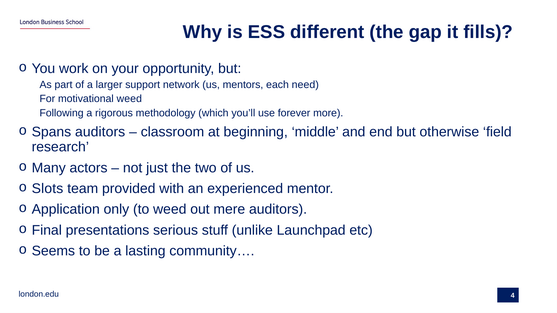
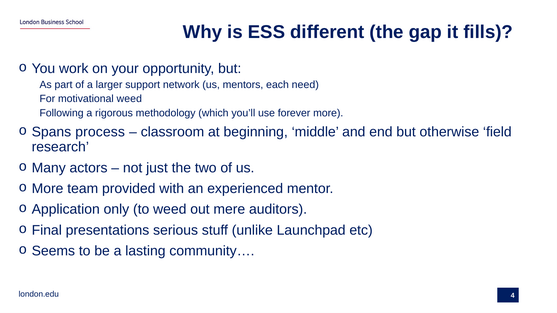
Spans auditors: auditors -> process
Slots at (47, 189): Slots -> More
